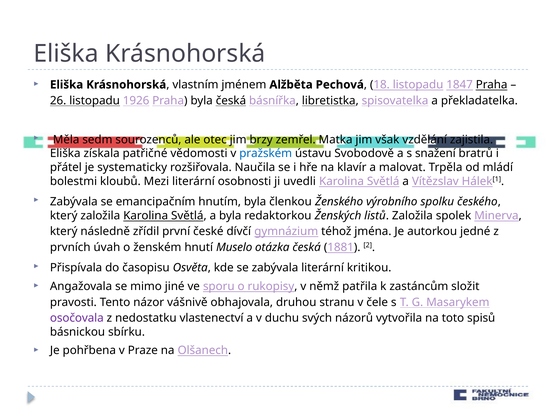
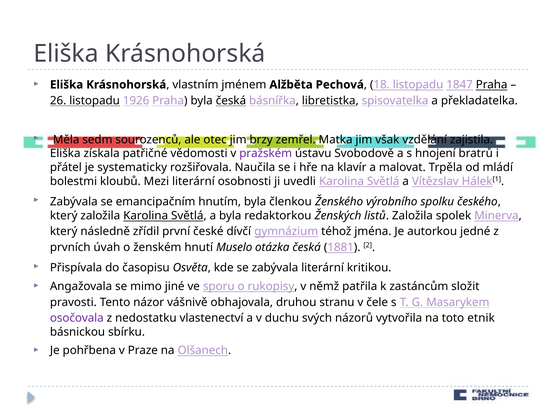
pražském colour: blue -> purple
snažení: snažení -> hnojení
spisů: spisů -> etnik
